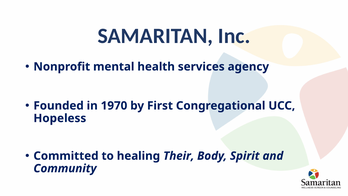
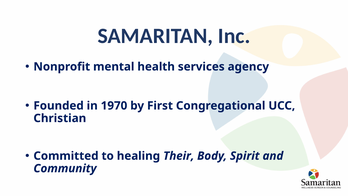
Hopeless: Hopeless -> Christian
